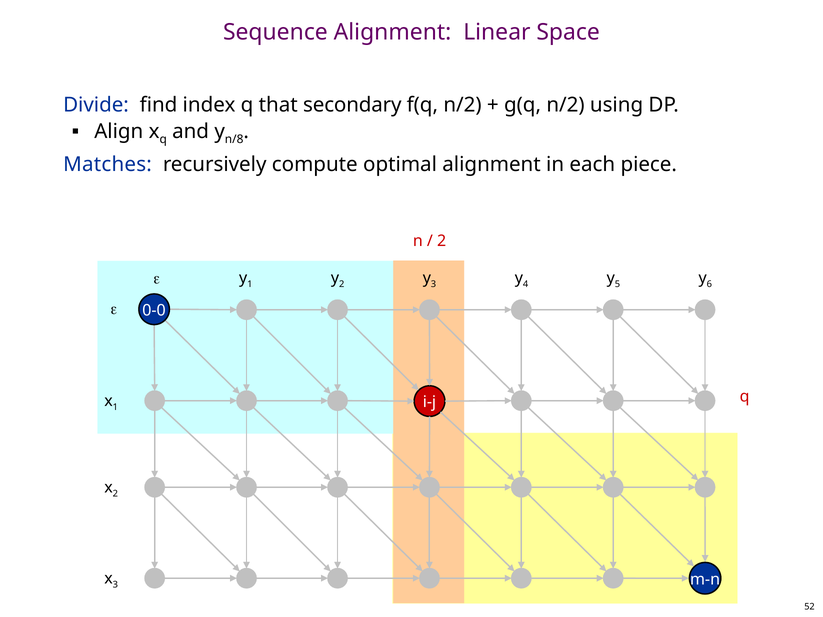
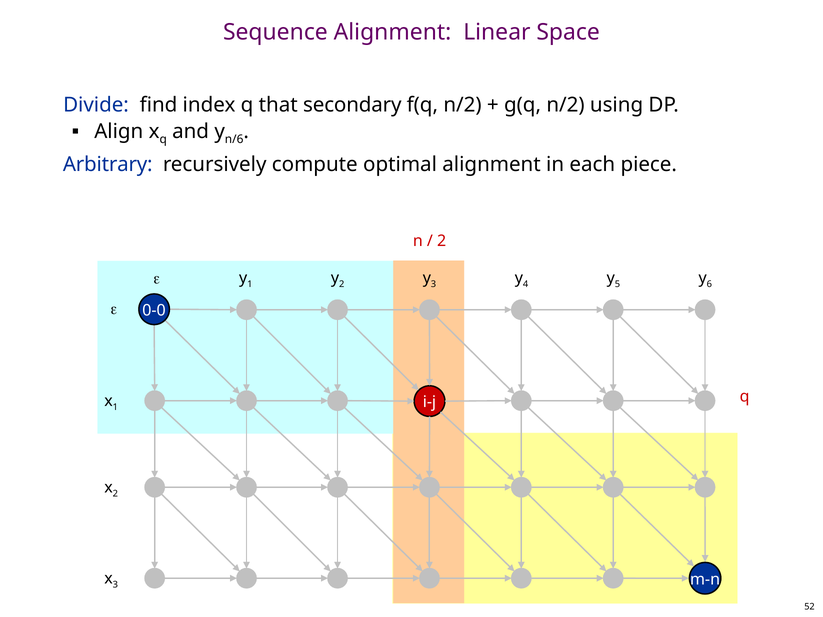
n/8: n/8 -> n/6
Matches: Matches -> Arbitrary
